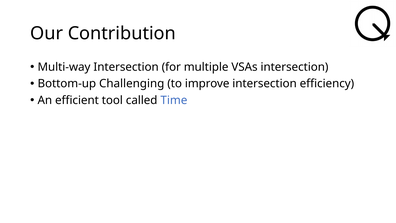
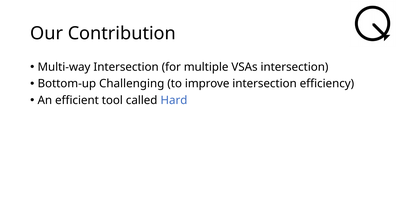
Time: Time -> Hard
